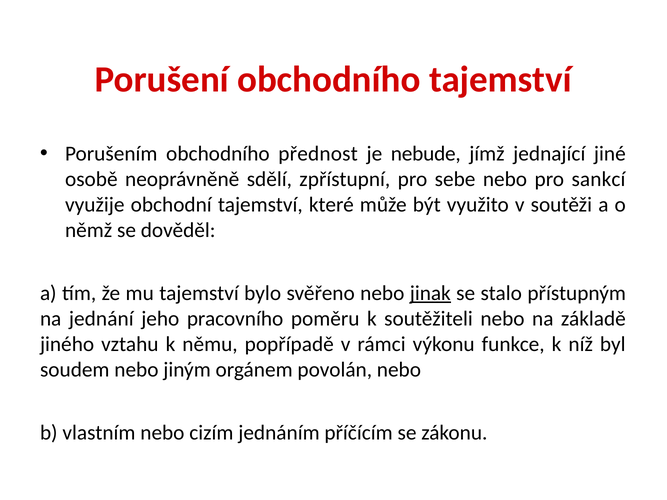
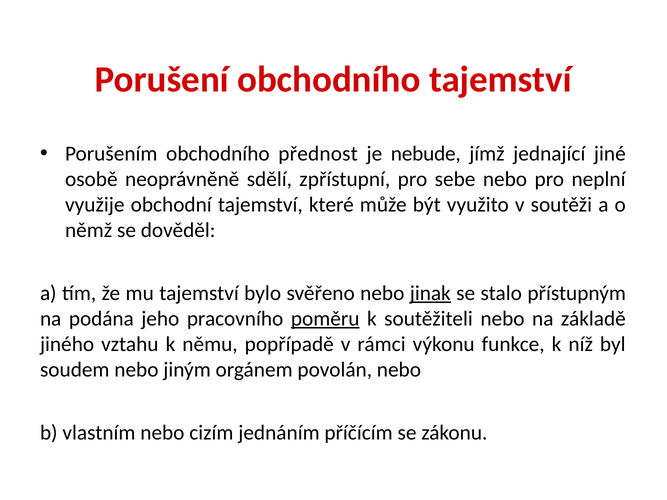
sankcí: sankcí -> neplní
jednání: jednání -> podána
poměru underline: none -> present
